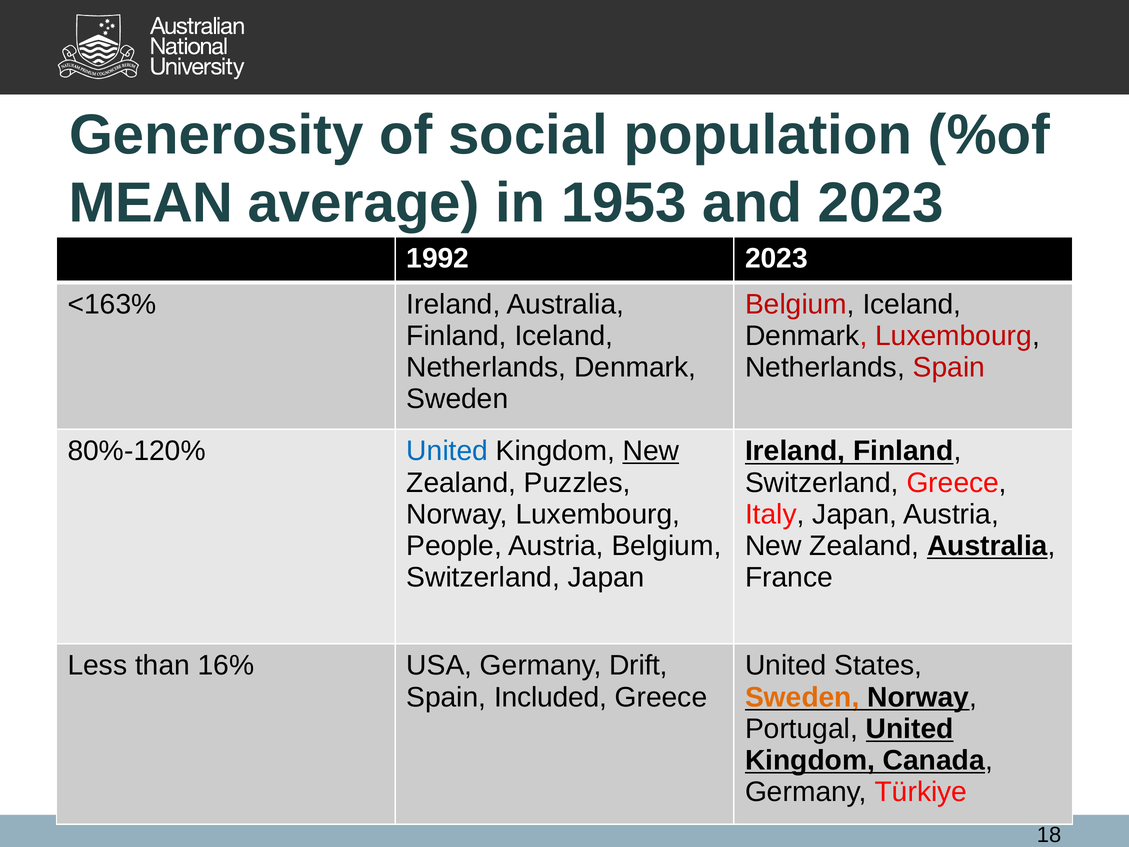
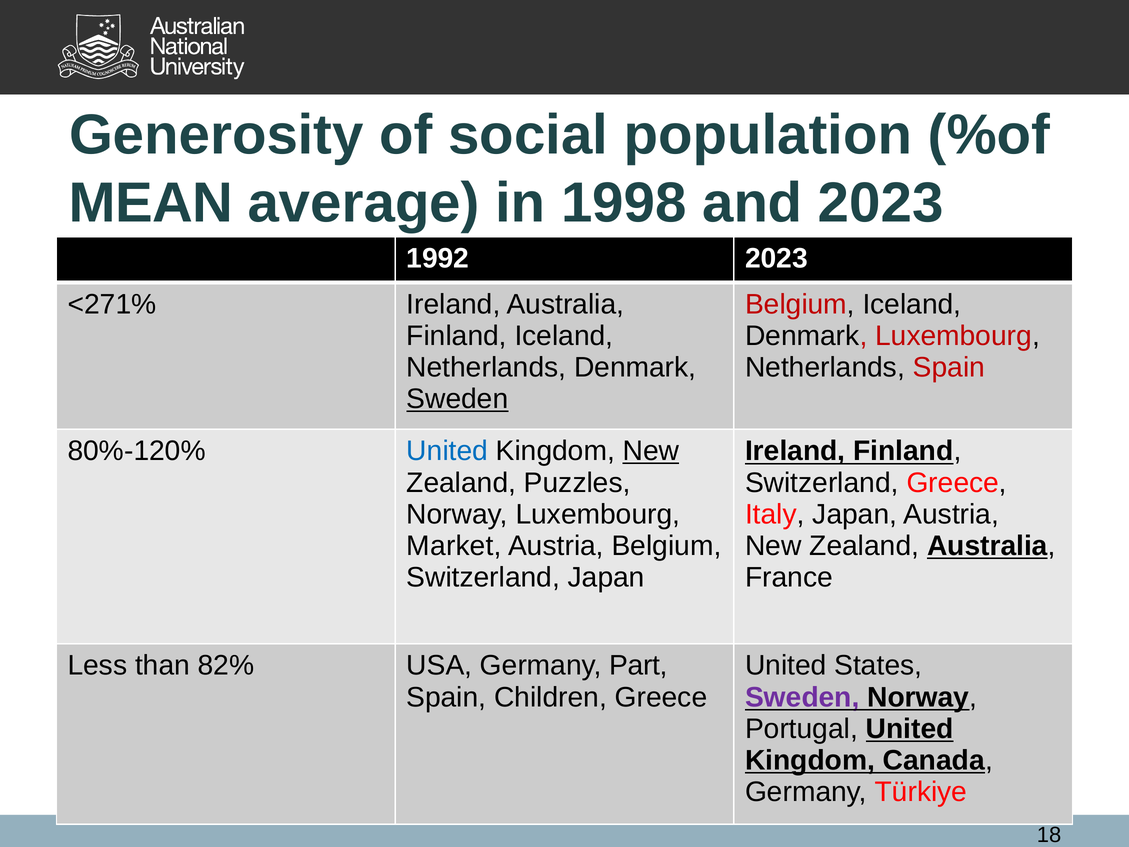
1953: 1953 -> 1998
<163%: <163% -> <271%
Sweden at (457, 399) underline: none -> present
People: People -> Market
16%: 16% -> 82%
Drift: Drift -> Part
Included: Included -> Children
Sweden at (802, 697) colour: orange -> purple
